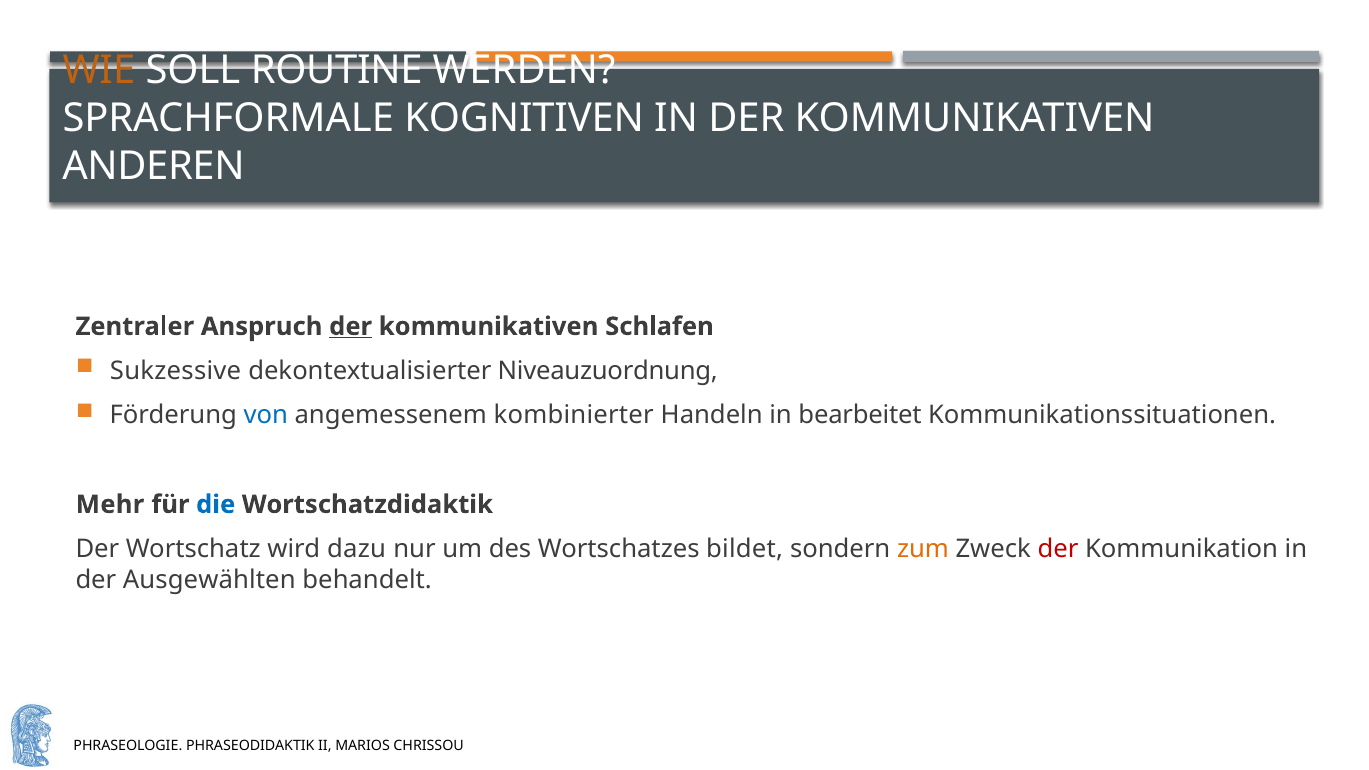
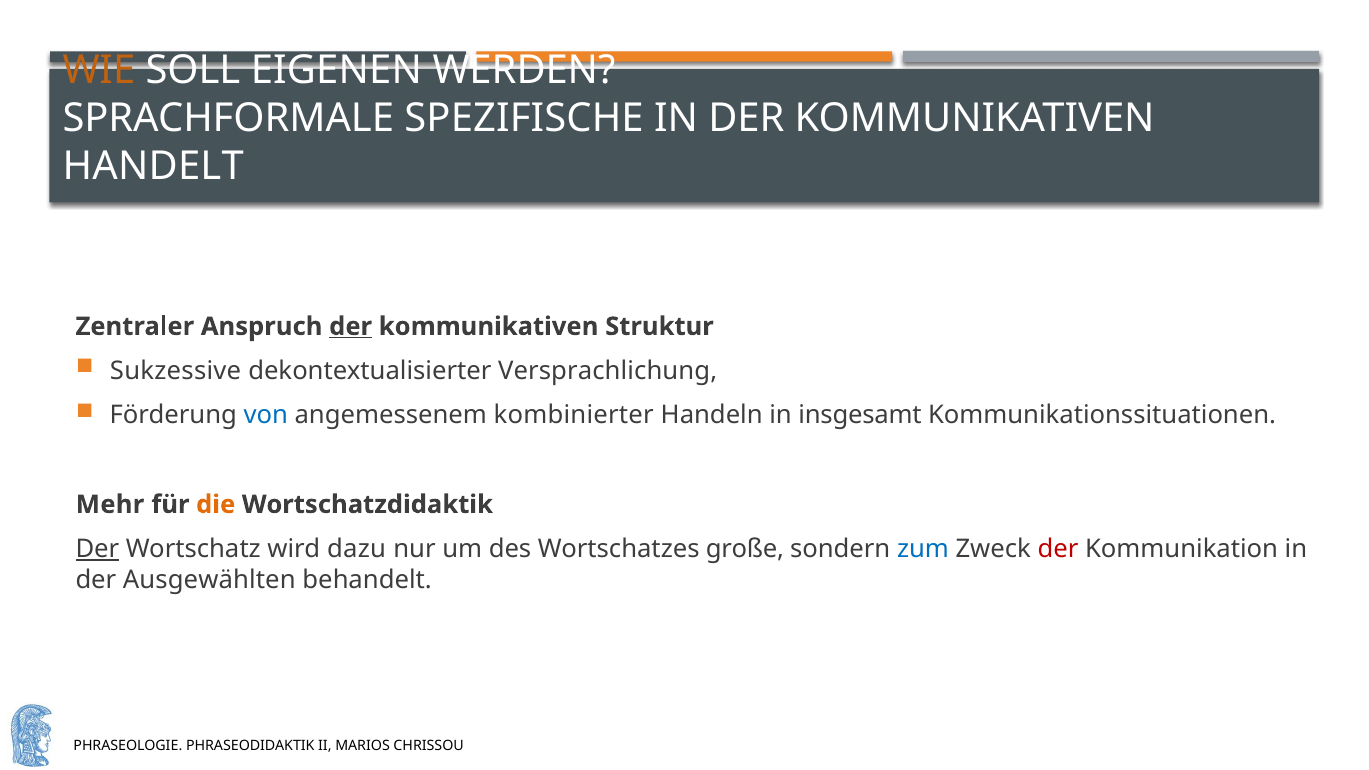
ROUTINE: ROUTINE -> EIGENEN
KOGNITIVEN: KOGNITIVEN -> SPEZIFISCHE
ANDEREN: ANDEREN -> HANDELT
Schlafen: Schlafen -> Struktur
Niveauzuordnung: Niveauzuordnung -> Versprachlichung
bearbeitet: bearbeitet -> insgesamt
die colour: blue -> orange
Der at (97, 549) underline: none -> present
bildet: bildet -> große
zum colour: orange -> blue
